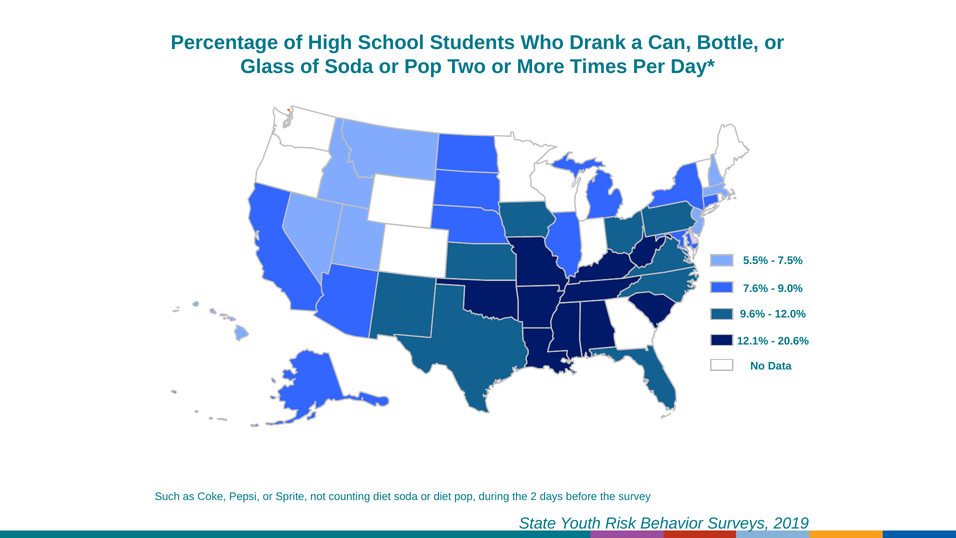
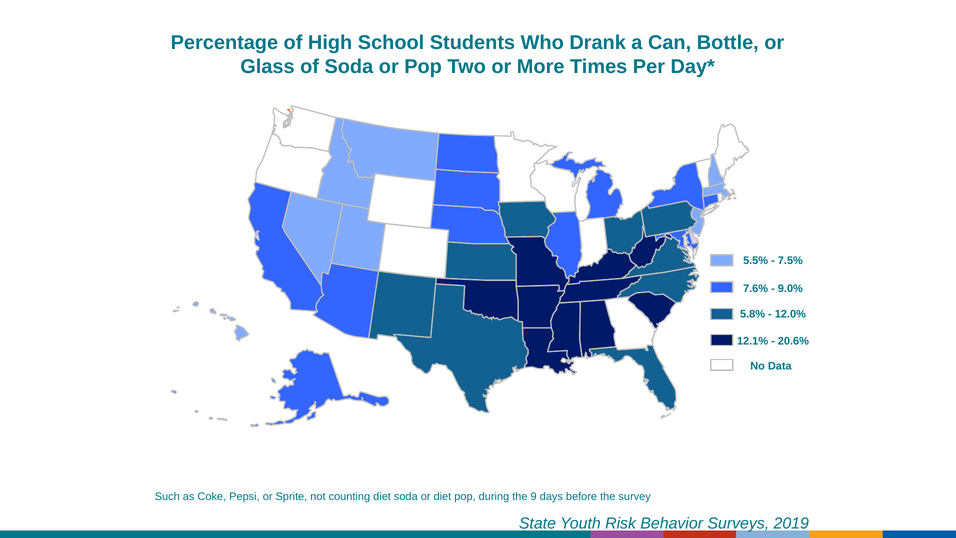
9.6%: 9.6% -> 5.8%
2: 2 -> 9
